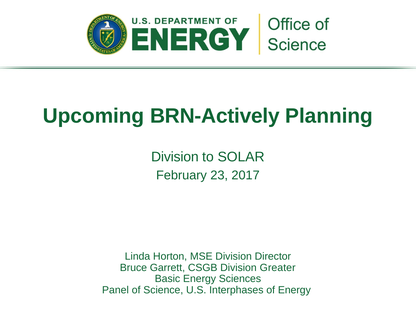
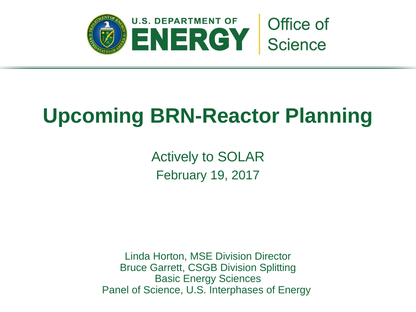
BRN-Actively: BRN-Actively -> BRN-Reactor
Division at (175, 157): Division -> Actively
23: 23 -> 19
Greater: Greater -> Splitting
